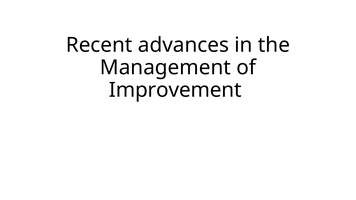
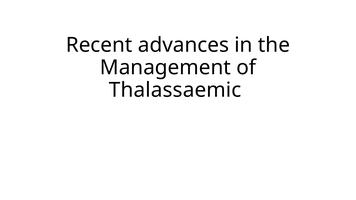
Improvement: Improvement -> Thalassaemic
